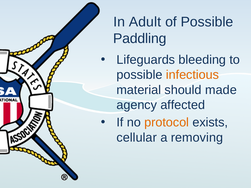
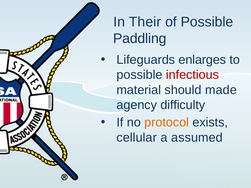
Adult: Adult -> Their
bleeding: bleeding -> enlarges
infectious colour: orange -> red
affected: affected -> difficulty
removing: removing -> assumed
